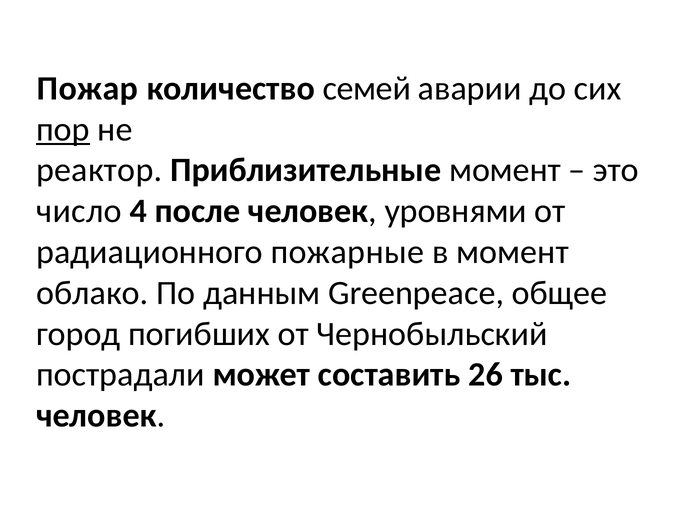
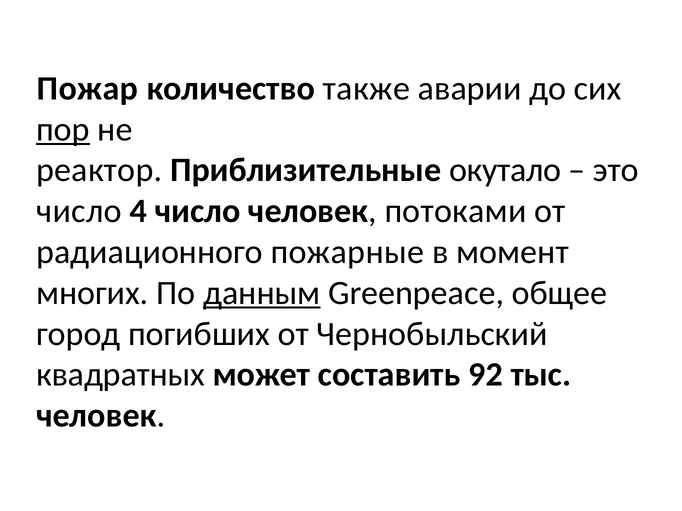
семей: семей -> также
Приблизительные момент: момент -> окутало
4 после: после -> число
уровнями: уровнями -> потоками
облако: облако -> многих
данным underline: none -> present
пострадали: пострадали -> квадратных
26: 26 -> 92
